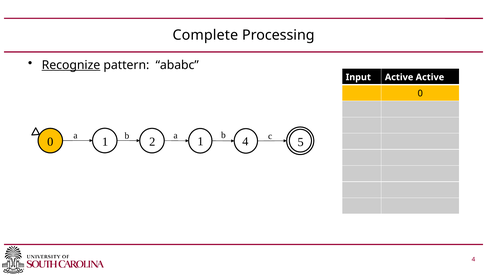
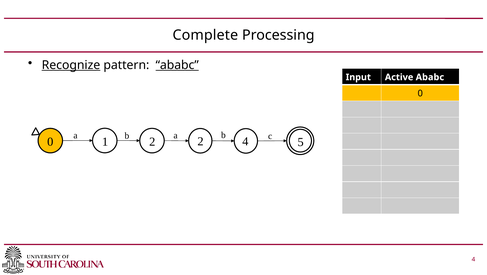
ababc at (177, 65) underline: none -> present
Active Active: Active -> Ababc
2 1: 1 -> 2
